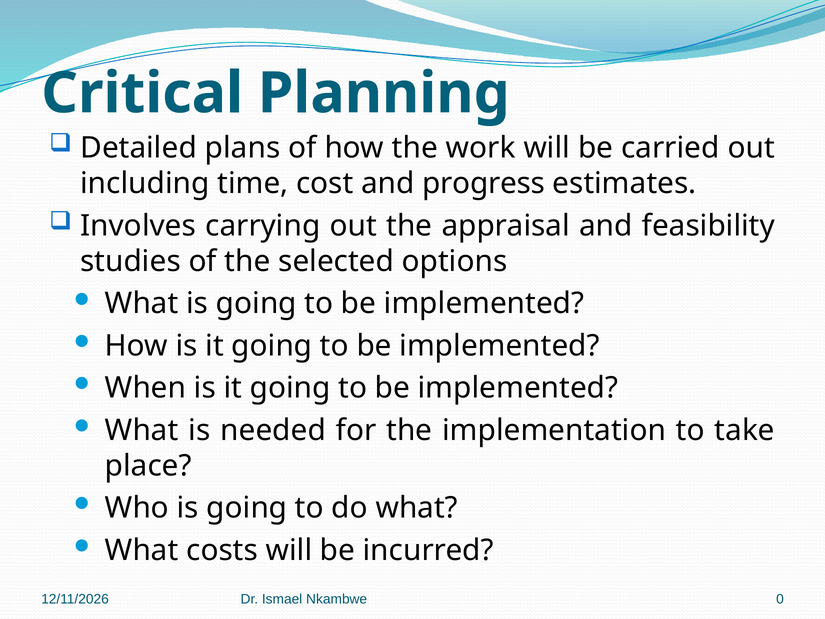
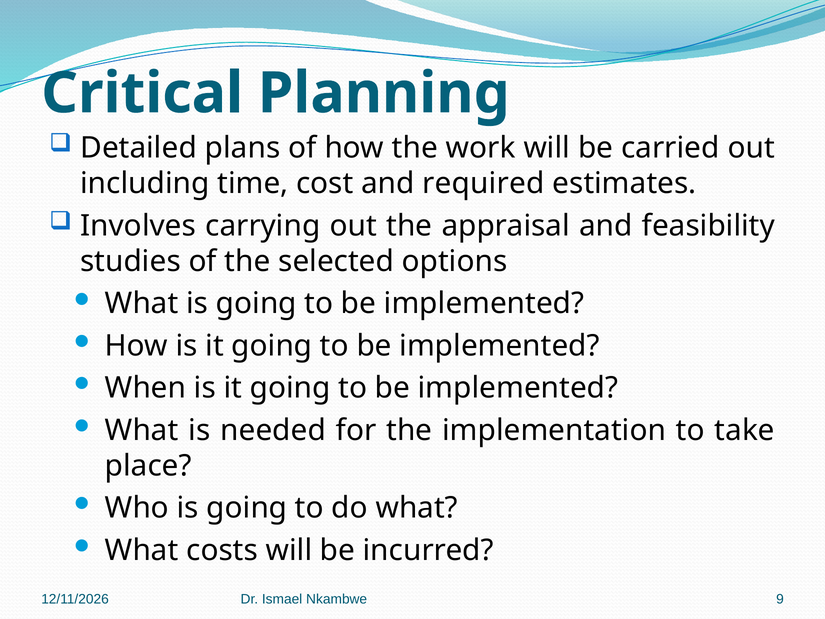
progress: progress -> required
0: 0 -> 9
